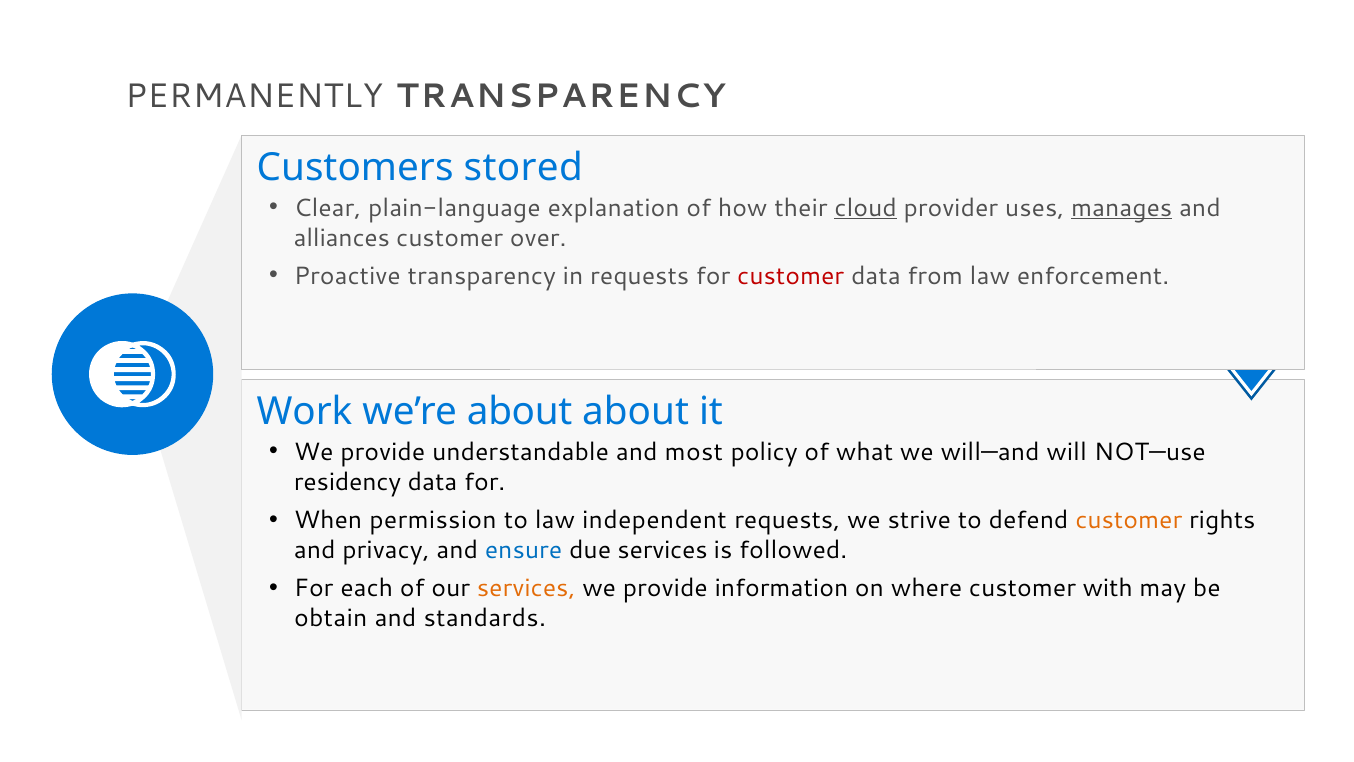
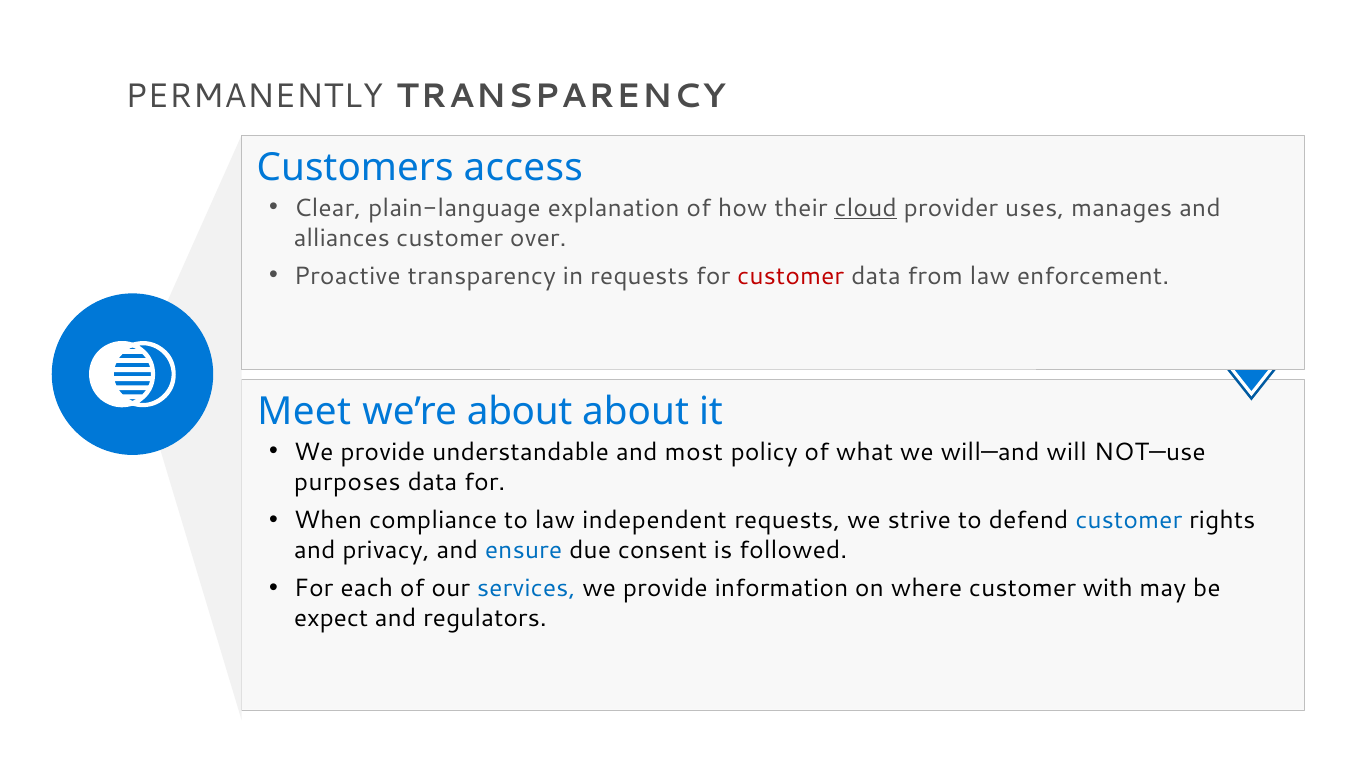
stored: stored -> access
manages underline: present -> none
Work: Work -> Meet
residency: residency -> purposes
permission: permission -> compliance
customer at (1129, 520) colour: orange -> blue
due services: services -> consent
services at (526, 588) colour: orange -> blue
obtain: obtain -> expect
standards: standards -> regulators
